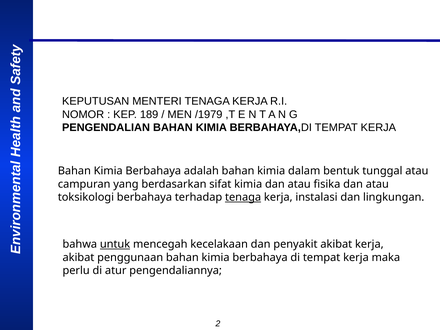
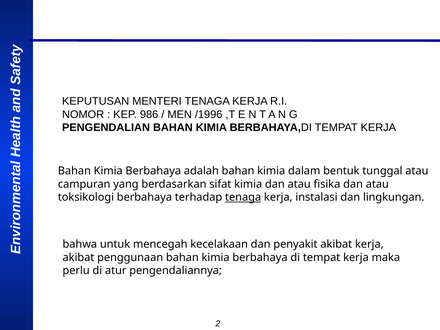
189: 189 -> 986
/1979: /1979 -> /1996
untuk underline: present -> none
